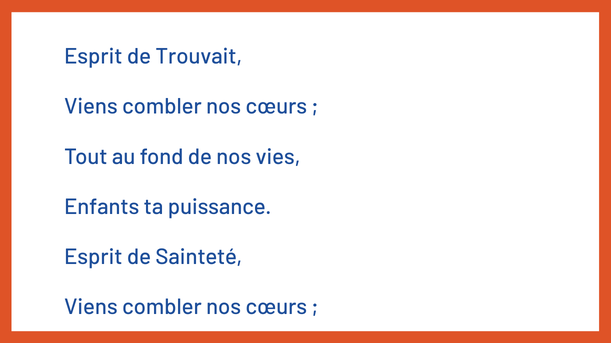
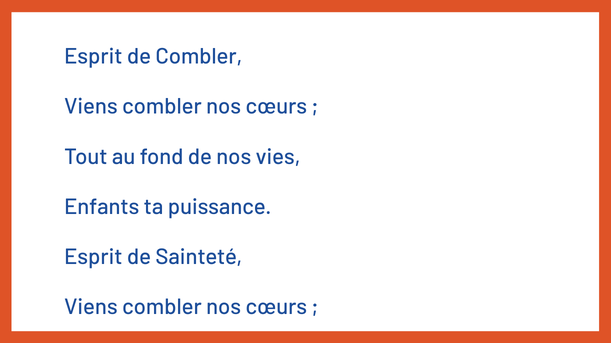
de Trouvait: Trouvait -> Combler
